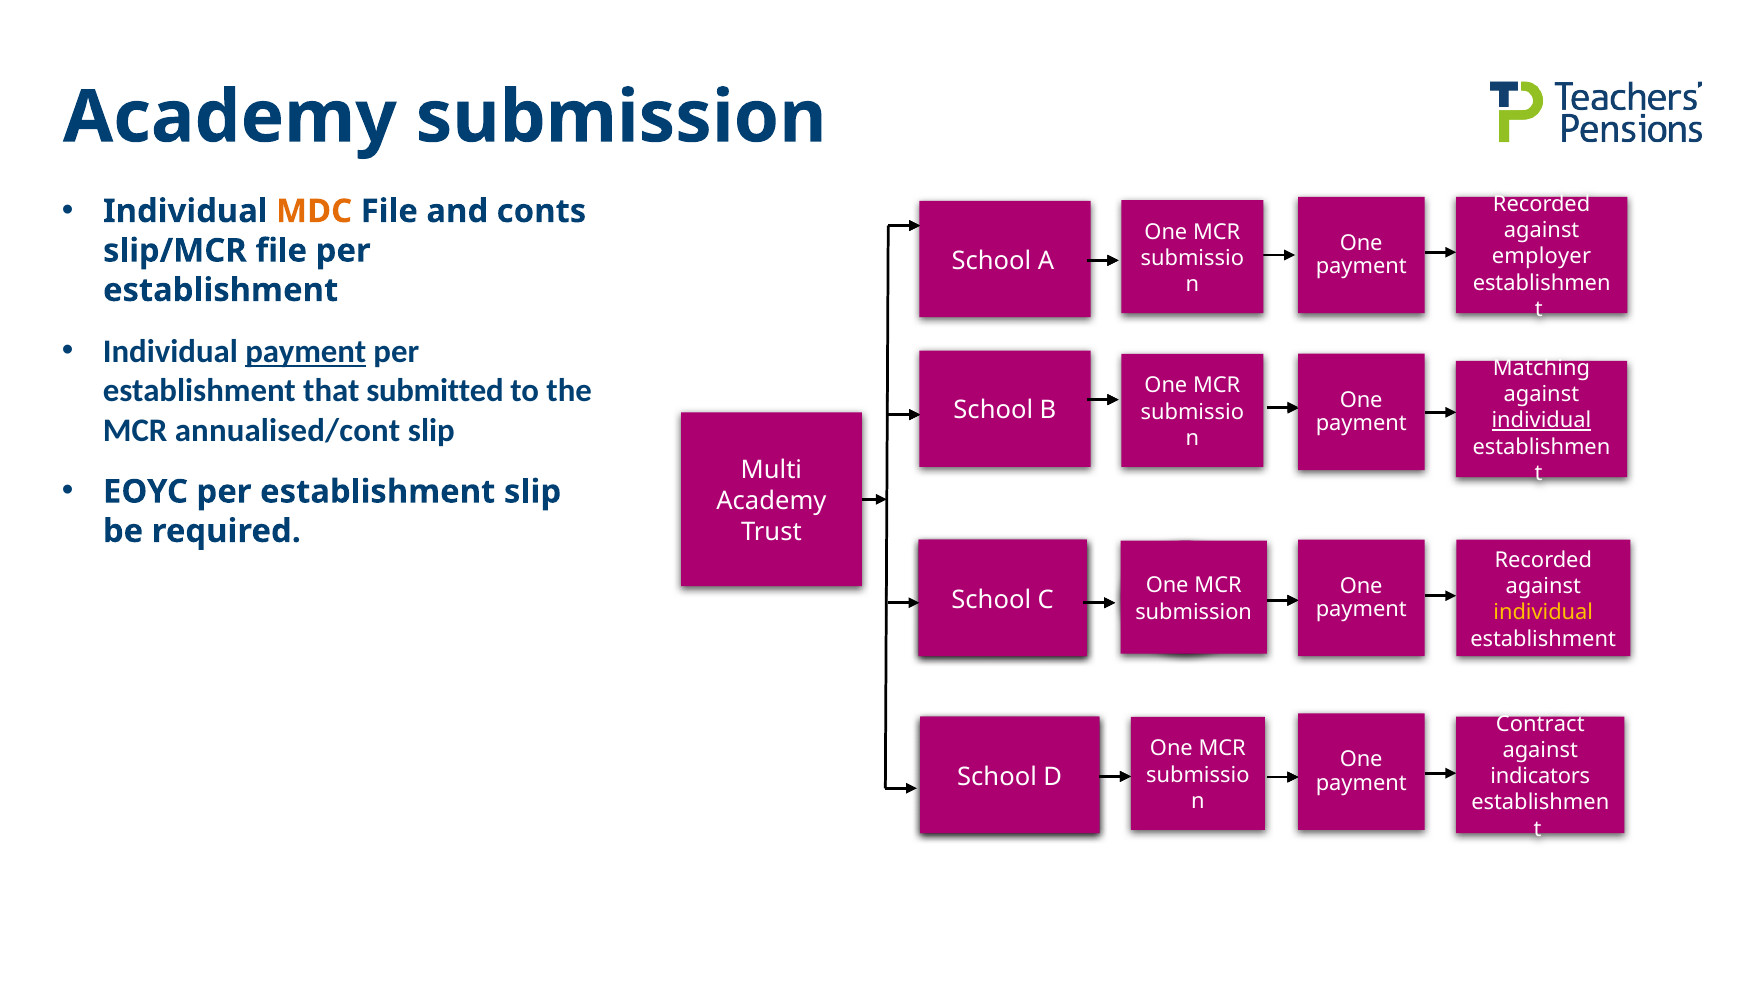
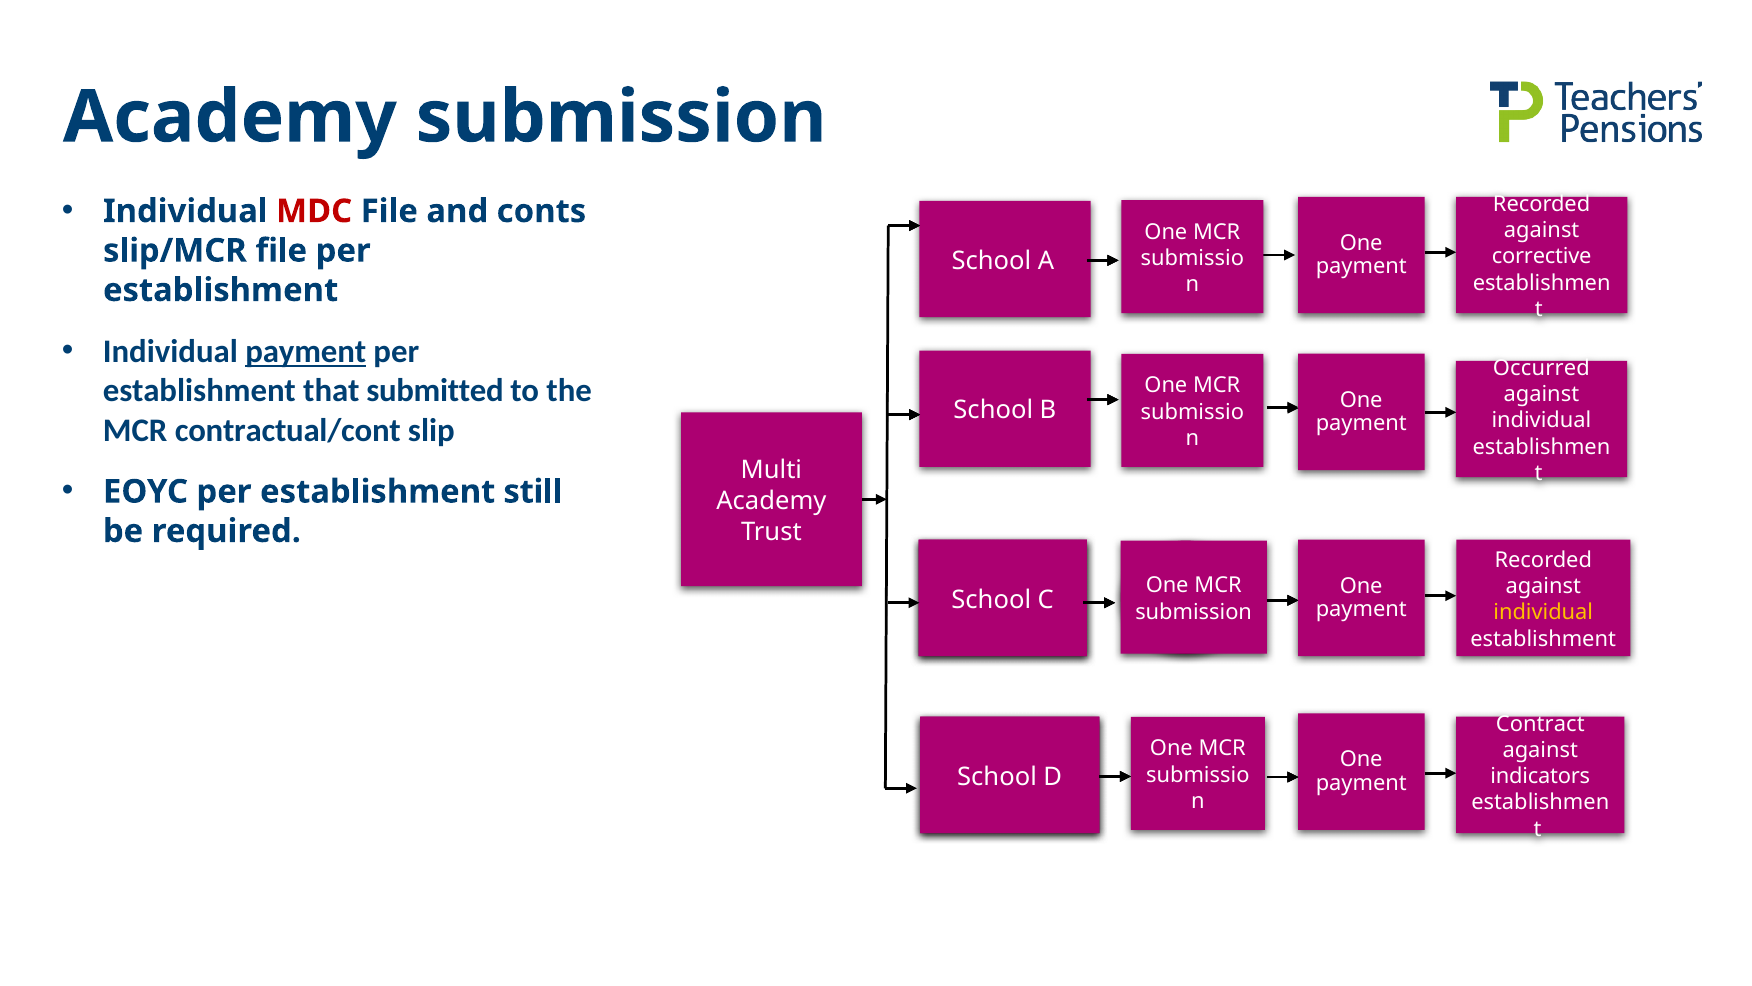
MDC colour: orange -> red
employer: employer -> corrective
Matching: Matching -> Occurred
individual at (1541, 420) underline: present -> none
annualised/cont: annualised/cont -> contractual/cont
establishment slip: slip -> still
